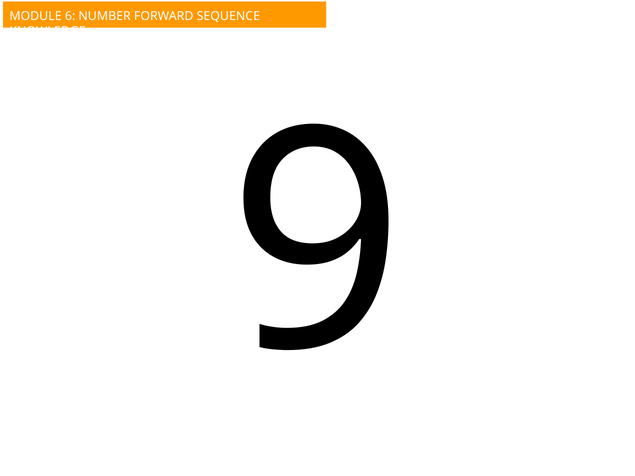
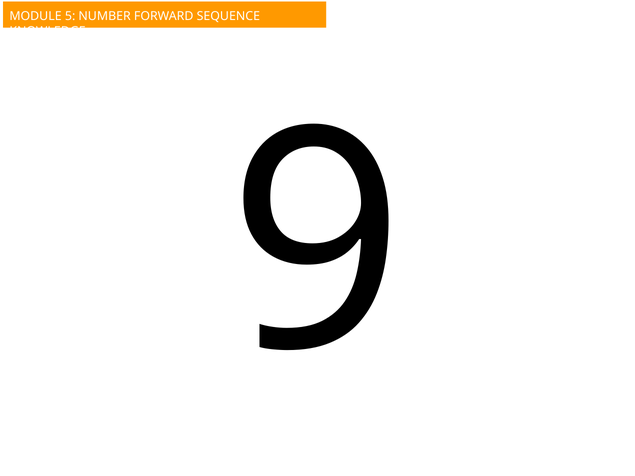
6: 6 -> 5
